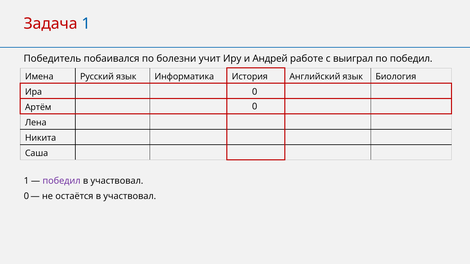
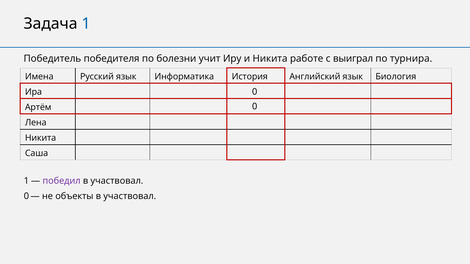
Задача colour: red -> black
побаивался: побаивался -> победителя
и Андрей: Андрей -> Никита
по победил: победил -> турнира
остаётся: остаётся -> объекты
